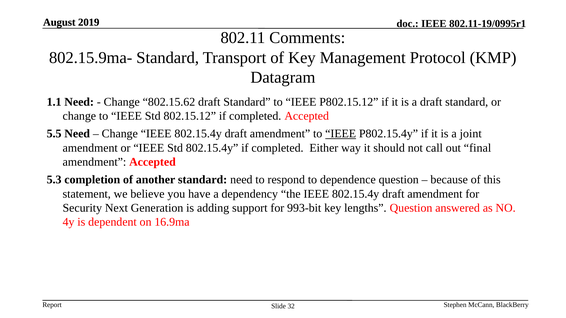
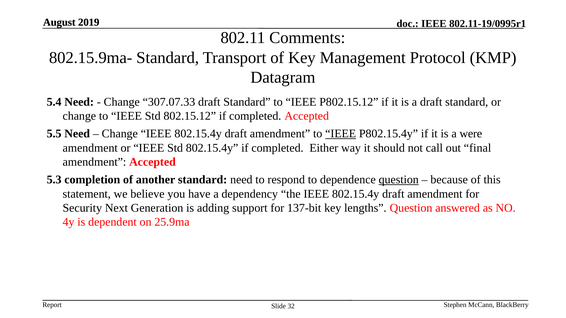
1.1: 1.1 -> 5.4
802.15.62: 802.15.62 -> 307.07.33
joint: joint -> were
question at (399, 180) underline: none -> present
993-bit: 993-bit -> 137-bit
16.9ma: 16.9ma -> 25.9ma
